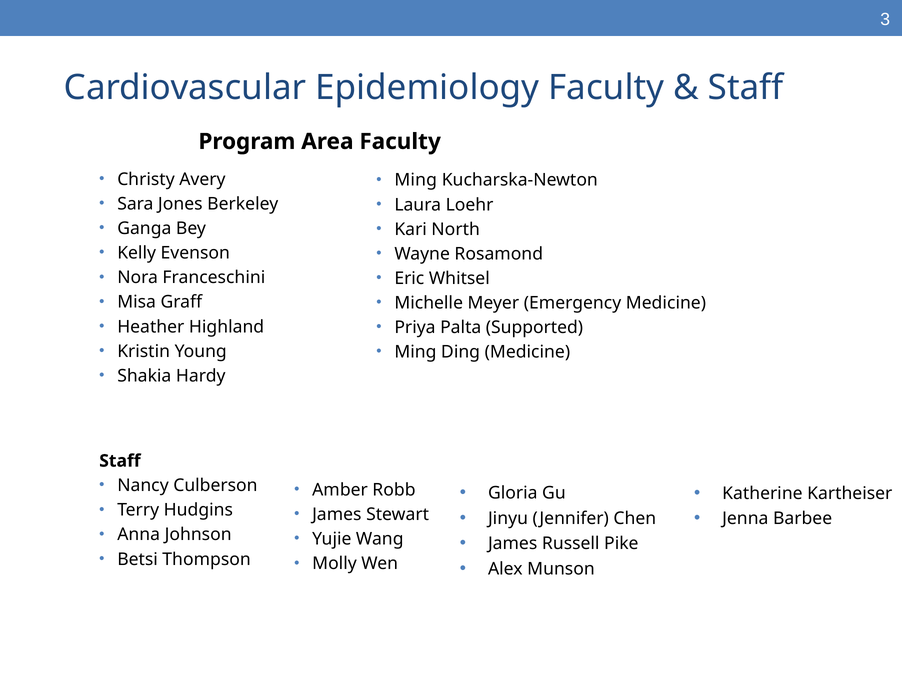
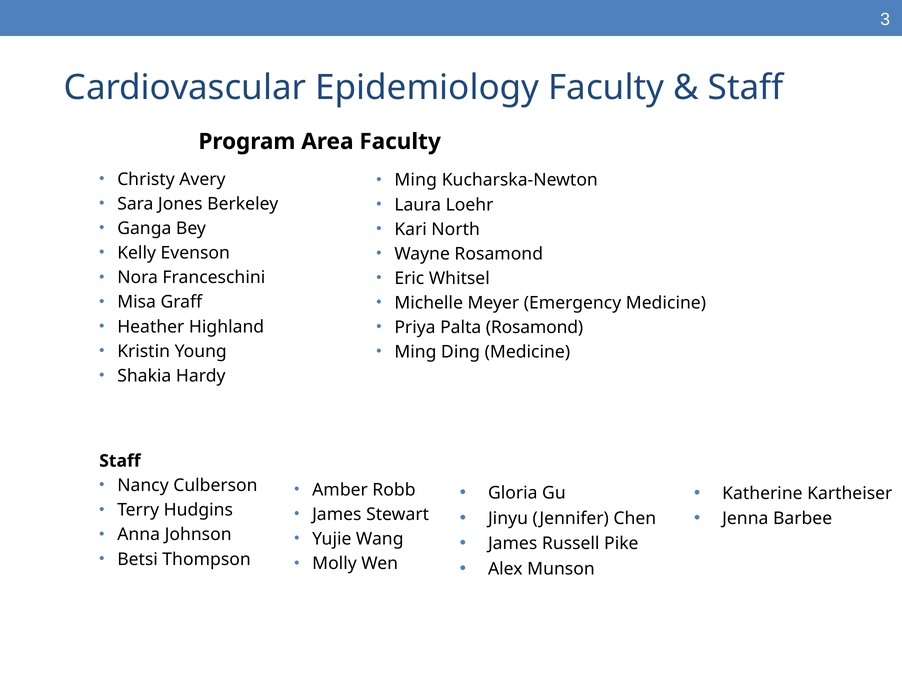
Palta Supported: Supported -> Rosamond
